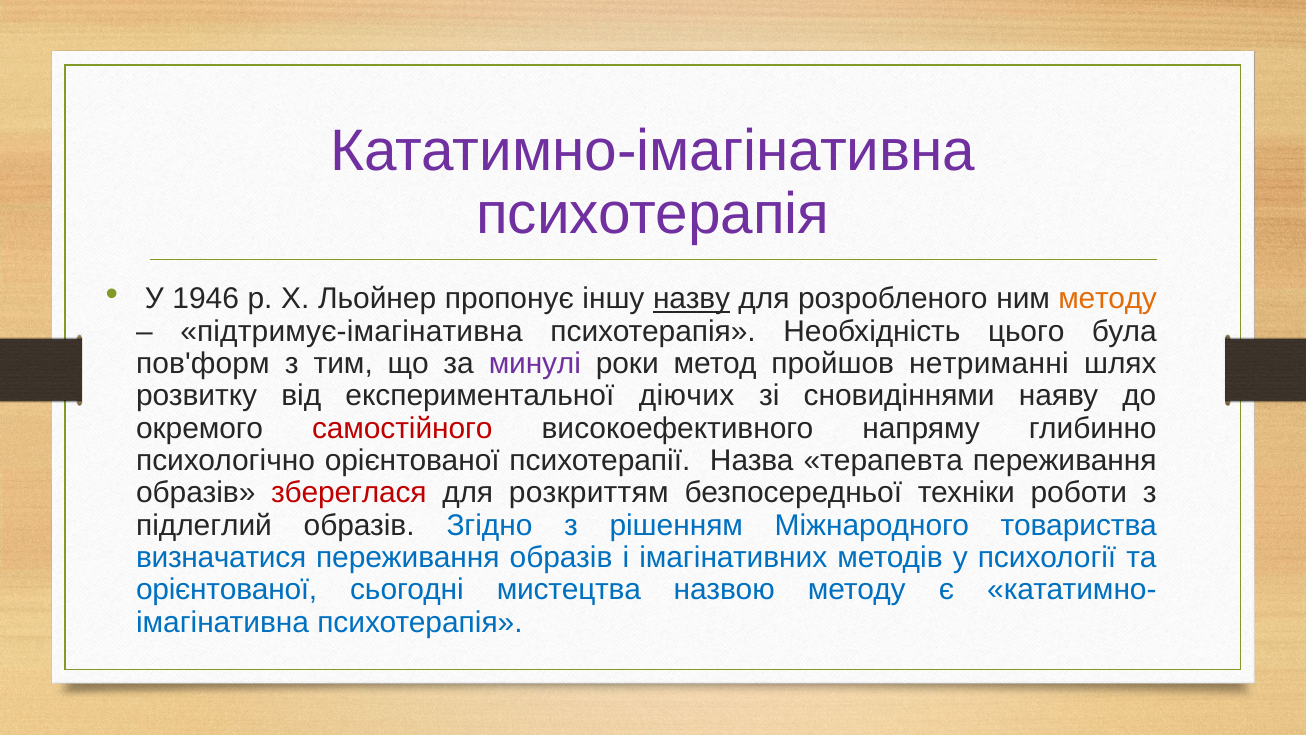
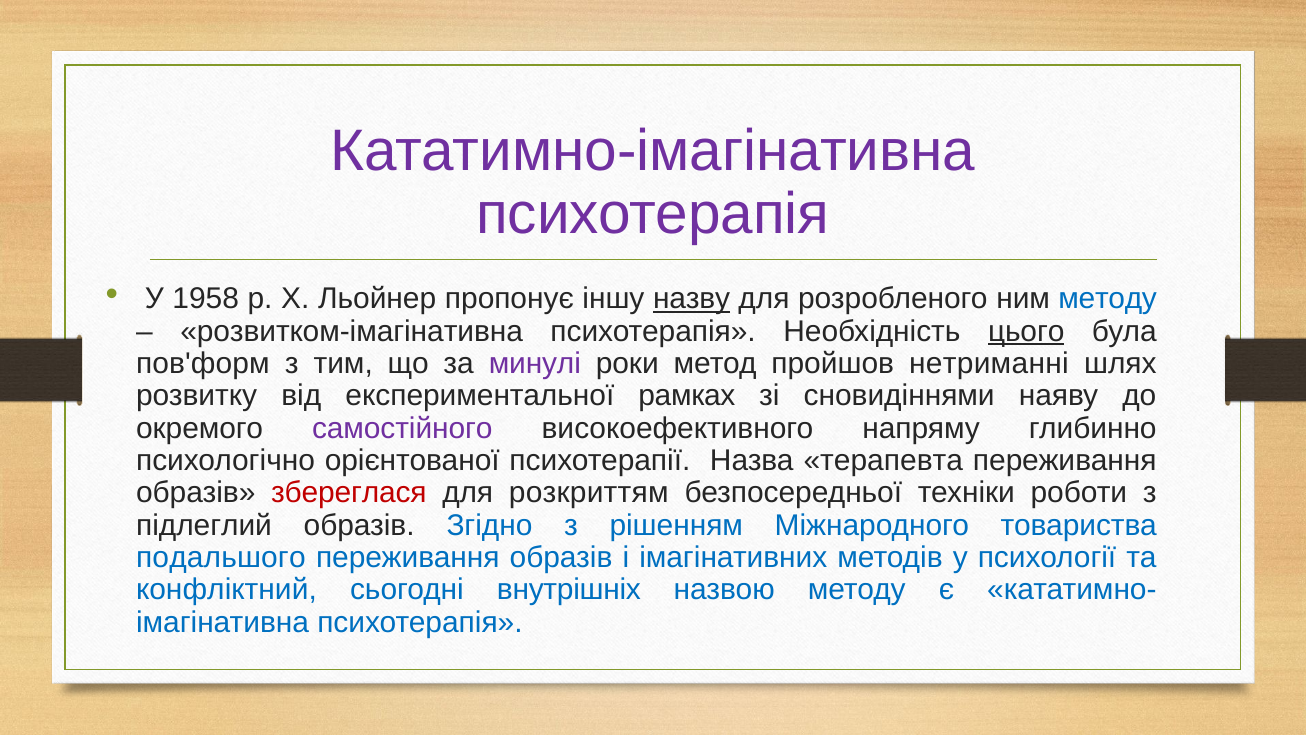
1946: 1946 -> 1958
методу at (1108, 299) colour: orange -> blue
підтримує-імагінативна: підтримує-імагінативна -> розвитком-імагінативна
цього underline: none -> present
діючих: діючих -> рамках
самостійного colour: red -> purple
визначатися: визначатися -> подальшого
орієнтованої at (227, 590): орієнтованої -> конфліктний
мистецтва: мистецтва -> внутрішніх
